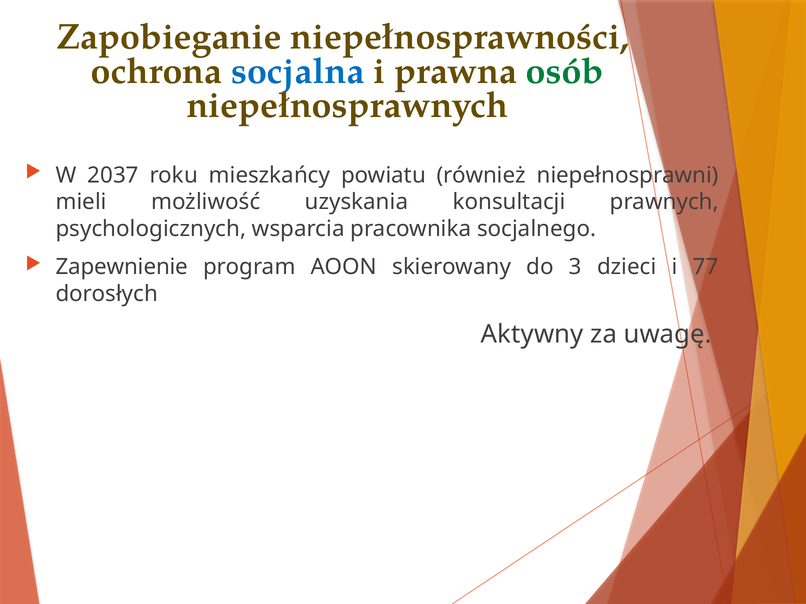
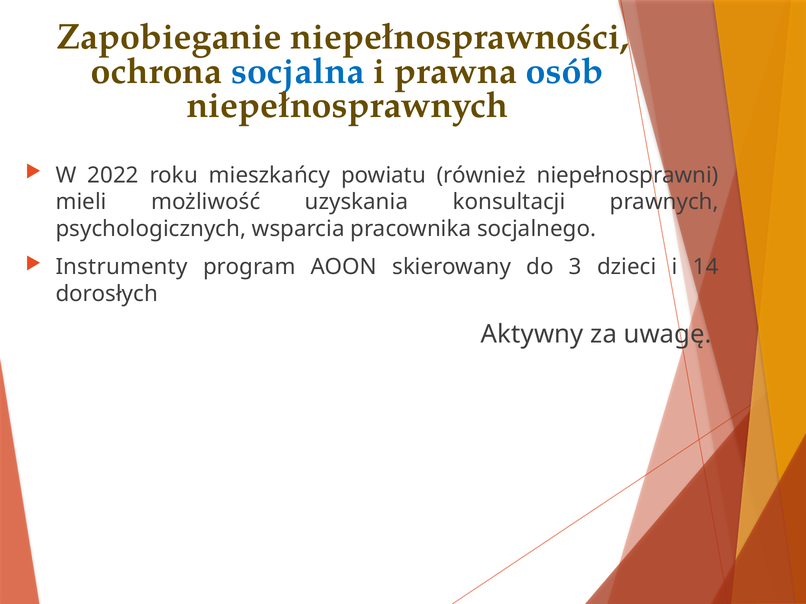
osób colour: green -> blue
2037: 2037 -> 2022
Zapewnienie: Zapewnienie -> Instrumenty
77: 77 -> 14
